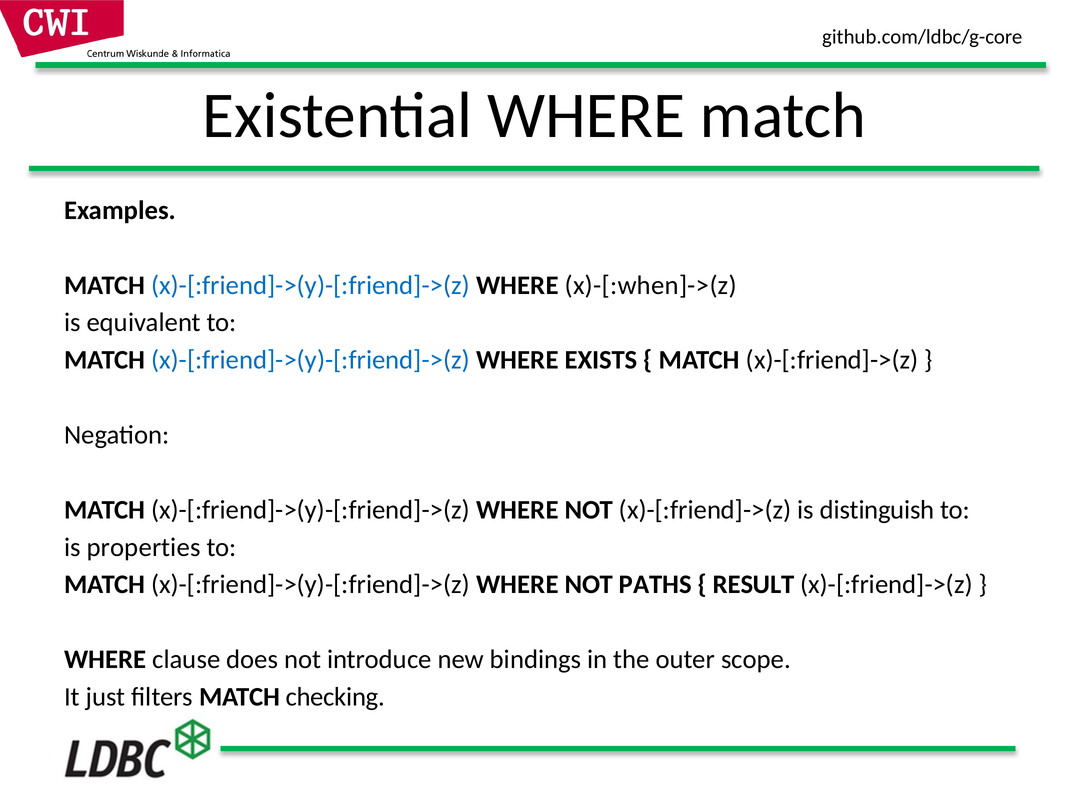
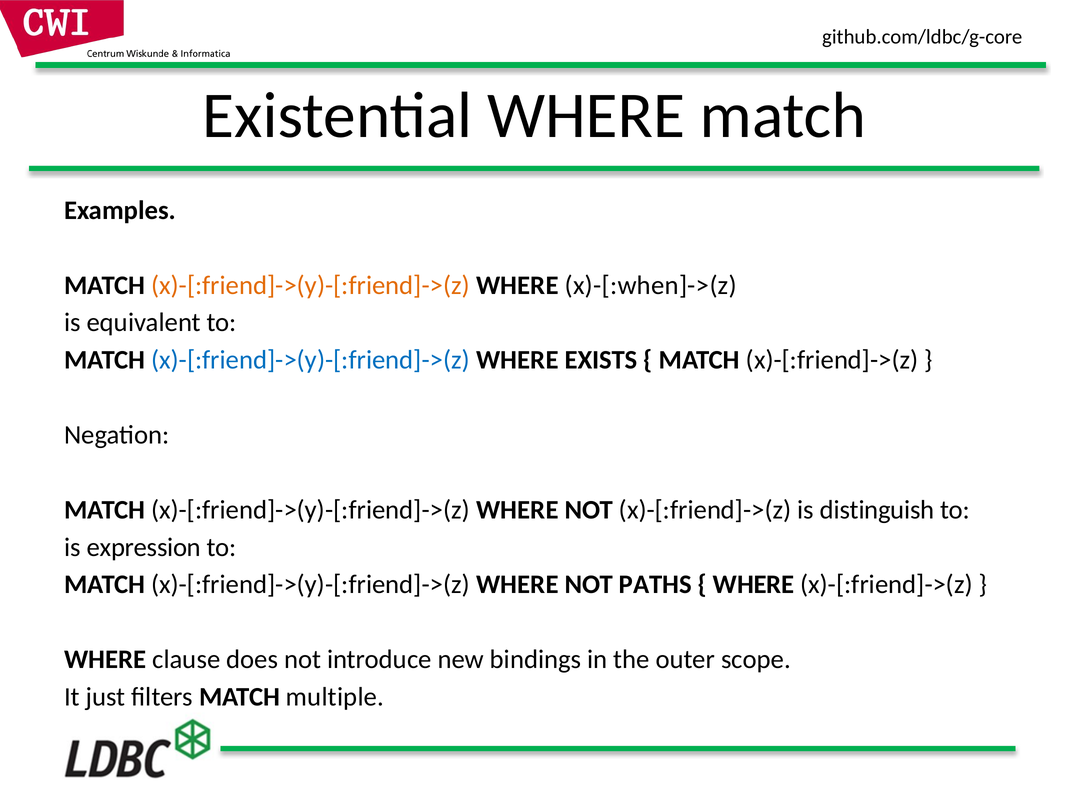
x)-[:friend]->(y)-[:friend]->(z at (310, 285) colour: blue -> orange
properties: properties -> expression
RESULT at (754, 584): RESULT -> WHERE
checking: checking -> multiple
